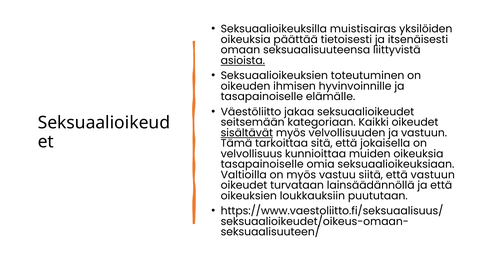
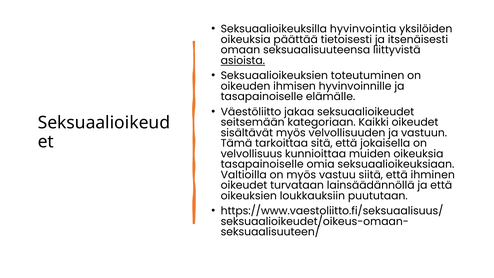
muistisairas: muistisairas -> hyvinvointia
sisältävät underline: present -> none
että vastuun: vastuun -> ihminen
